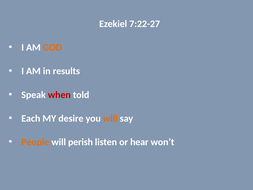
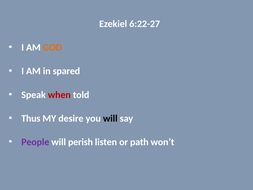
7:22-27: 7:22-27 -> 6:22-27
results: results -> spared
Each: Each -> Thus
will at (110, 118) colour: orange -> black
People colour: orange -> purple
hear: hear -> path
